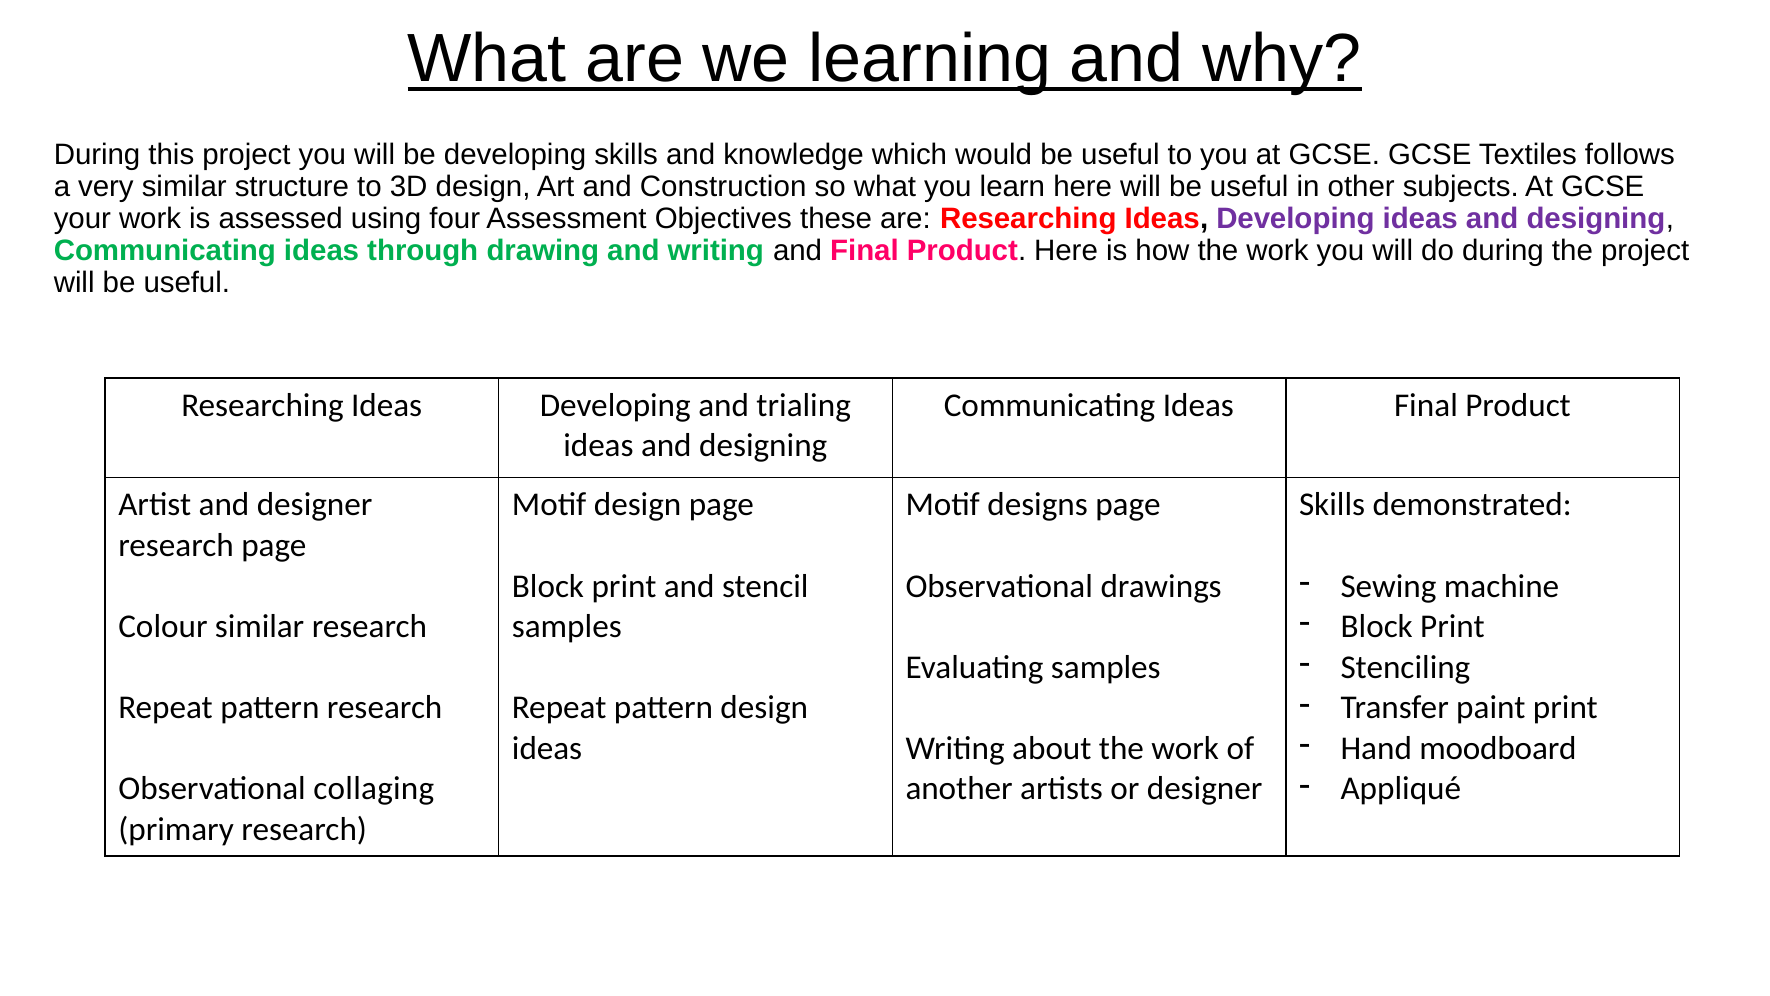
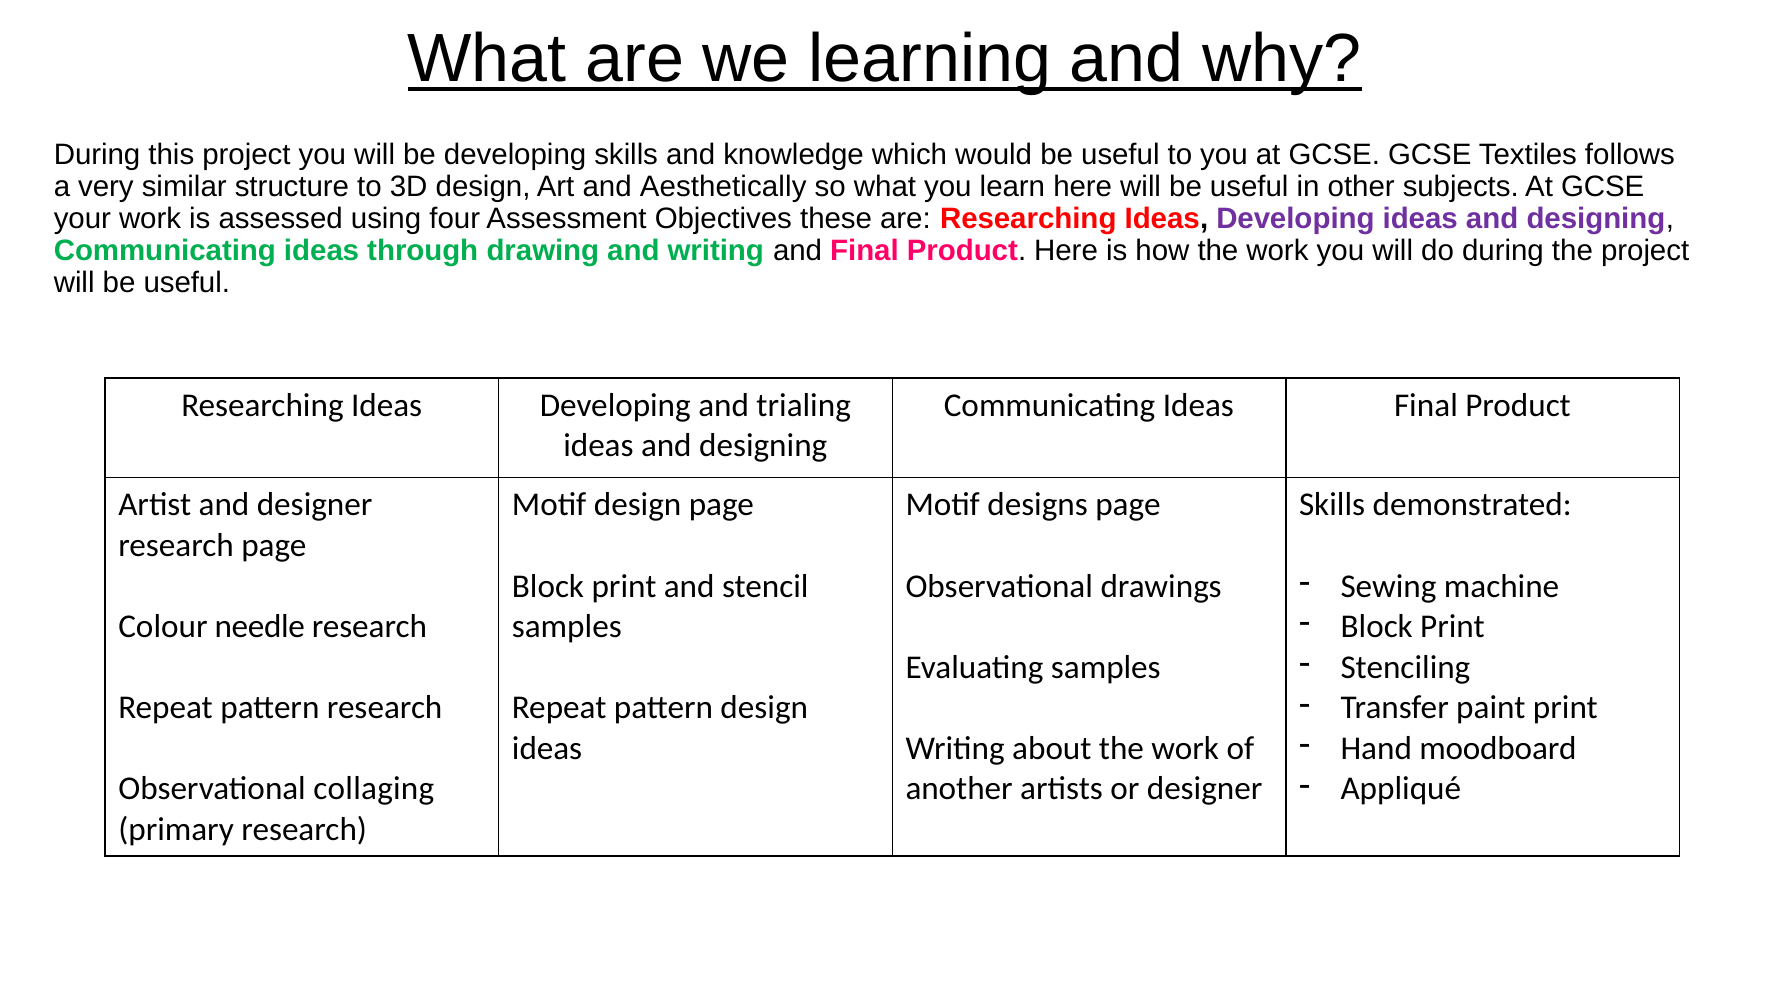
Construction: Construction -> Aesthetically
Colour similar: similar -> needle
